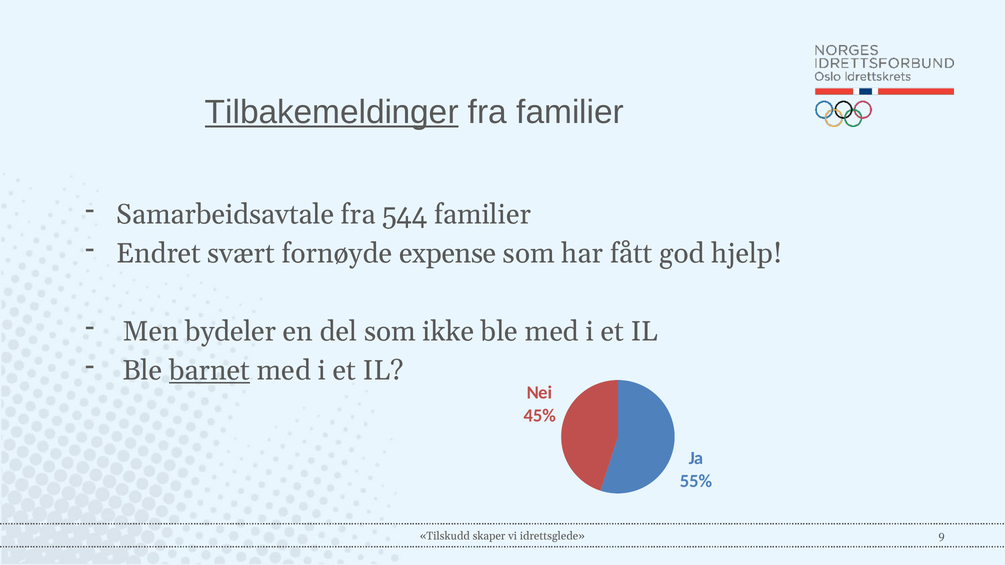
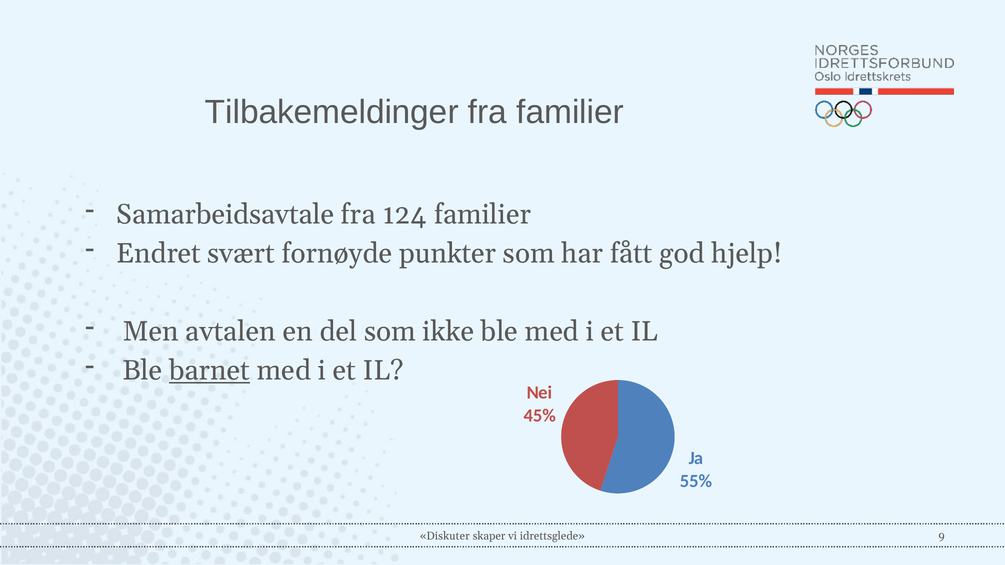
Tilbakemeldinger underline: present -> none
544: 544 -> 124
expense: expense -> punkter
bydeler: bydeler -> avtalen
Tilskudd: Tilskudd -> Diskuter
